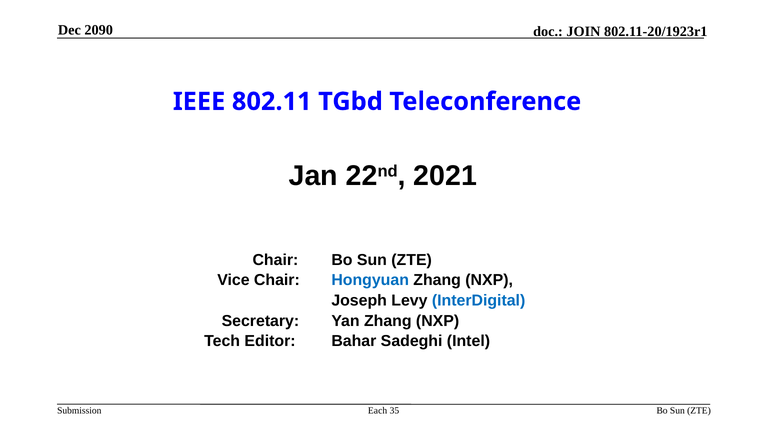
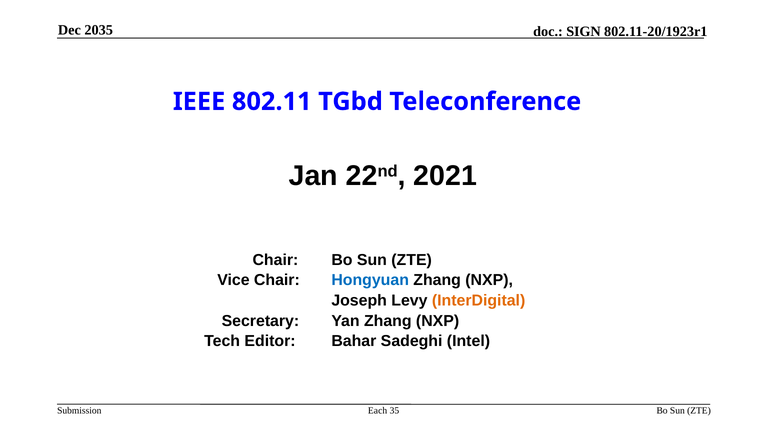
2090: 2090 -> 2035
JOIN: JOIN -> SIGN
InterDigital colour: blue -> orange
